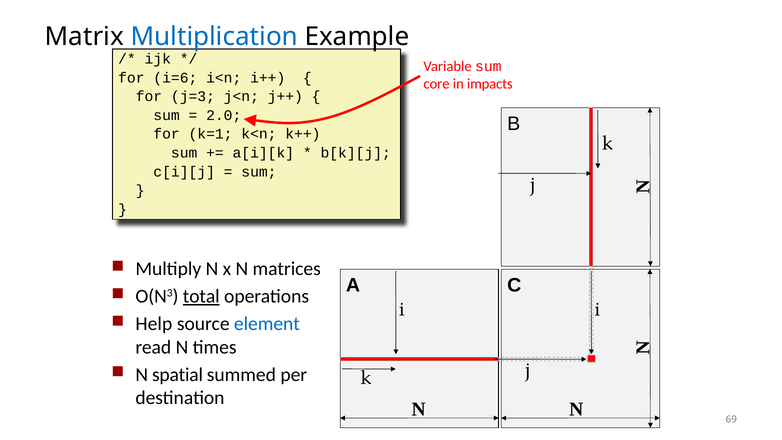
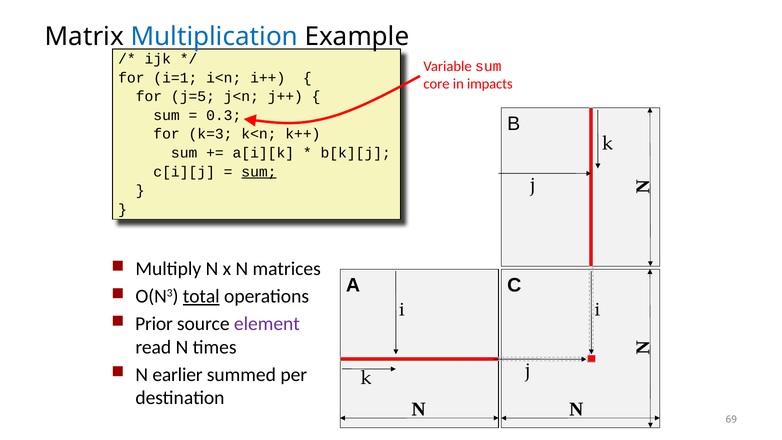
i=6: i=6 -> i=1
j=3: j=3 -> j=5
2.0: 2.0 -> 0.3
k=1: k=1 -> k=3
sum at (259, 172) underline: none -> present
Help: Help -> Prior
element colour: blue -> purple
spatial: spatial -> earlier
